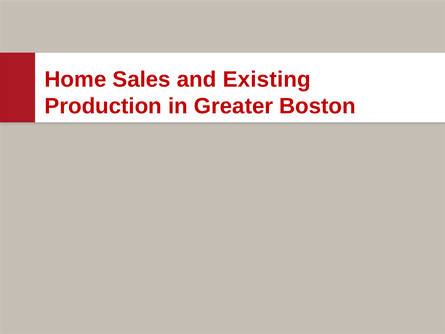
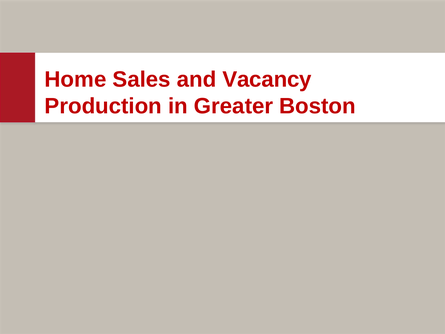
Existing: Existing -> Vacancy
